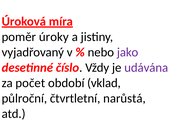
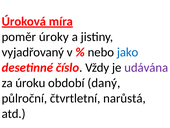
jako colour: purple -> blue
počet: počet -> úroku
vklad: vklad -> daný
